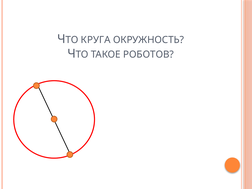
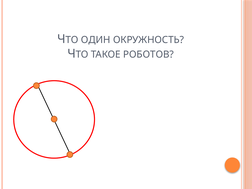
КРУГА: КРУГА -> ОДИН
